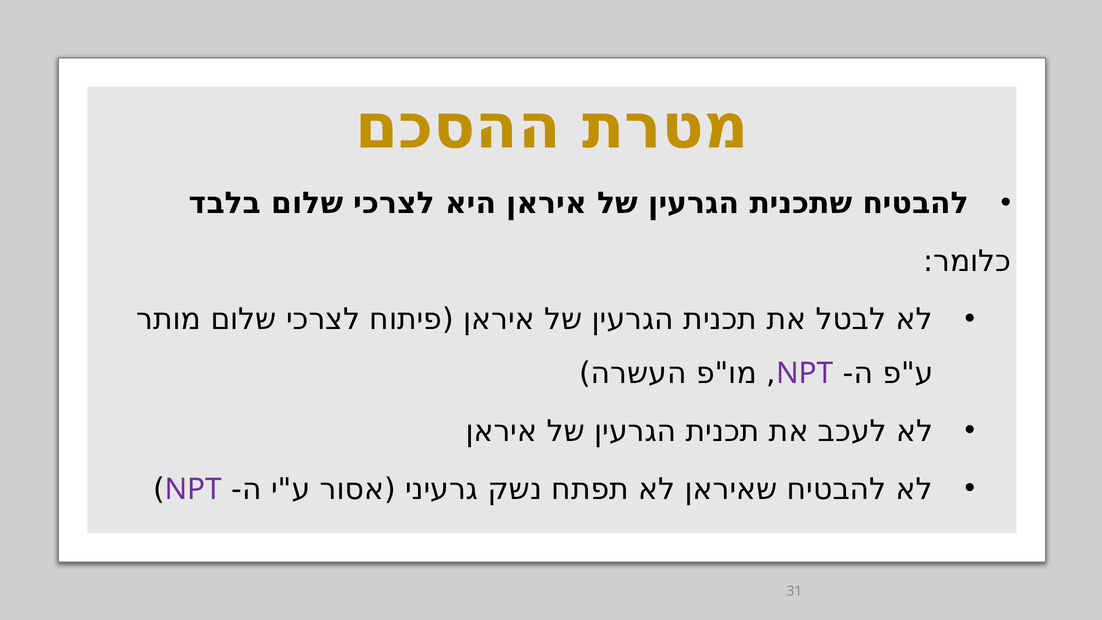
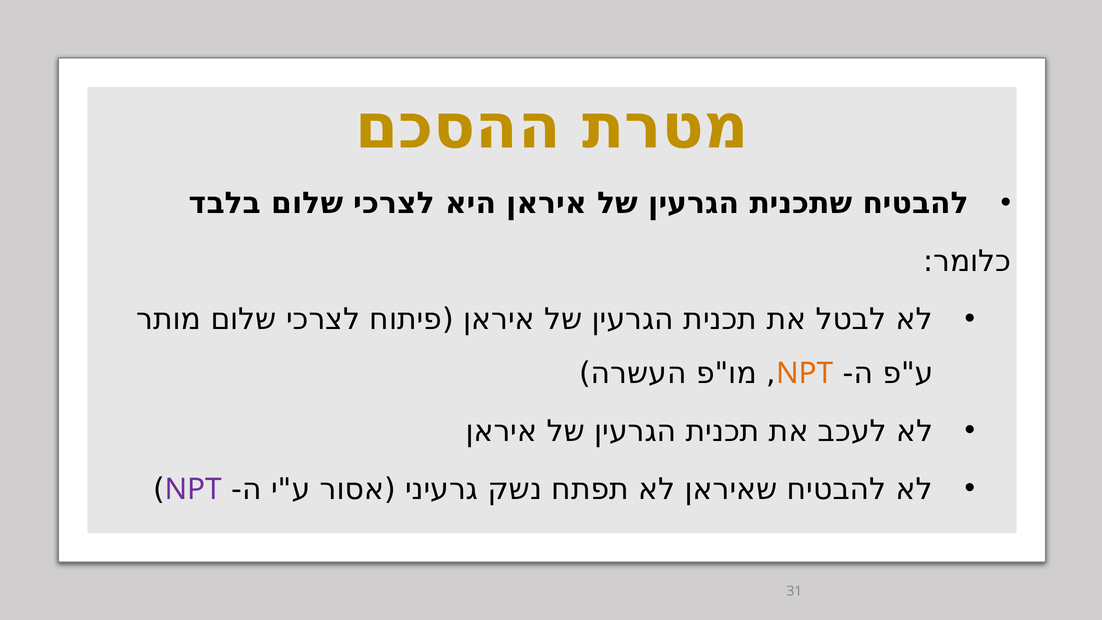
NPT at (805, 373) colour: purple -> orange
